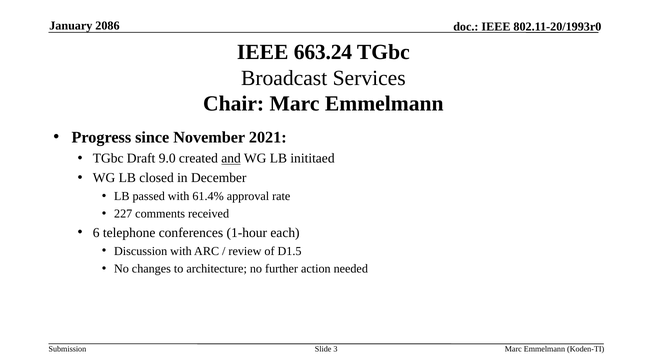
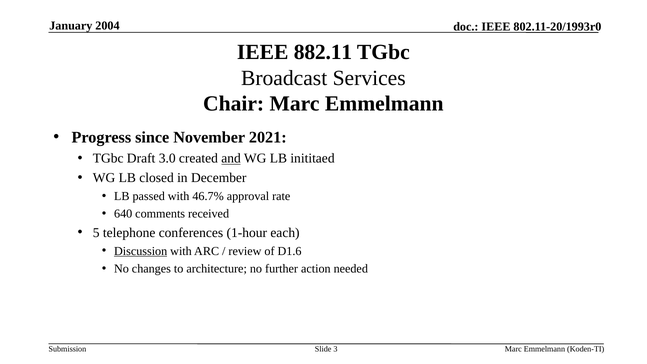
2086: 2086 -> 2004
663.24: 663.24 -> 882.11
9.0: 9.0 -> 3.0
61.4%: 61.4% -> 46.7%
227: 227 -> 640
6: 6 -> 5
Discussion underline: none -> present
D1.5: D1.5 -> D1.6
